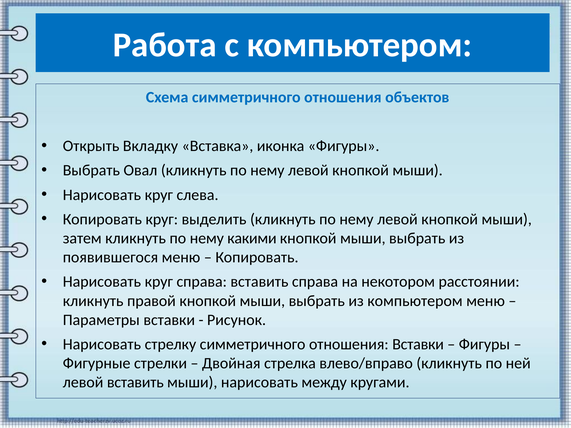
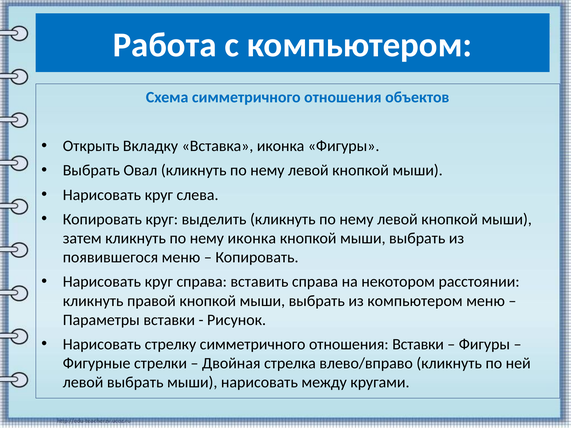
нему какими: какими -> иконка
левой вставить: вставить -> выбрать
